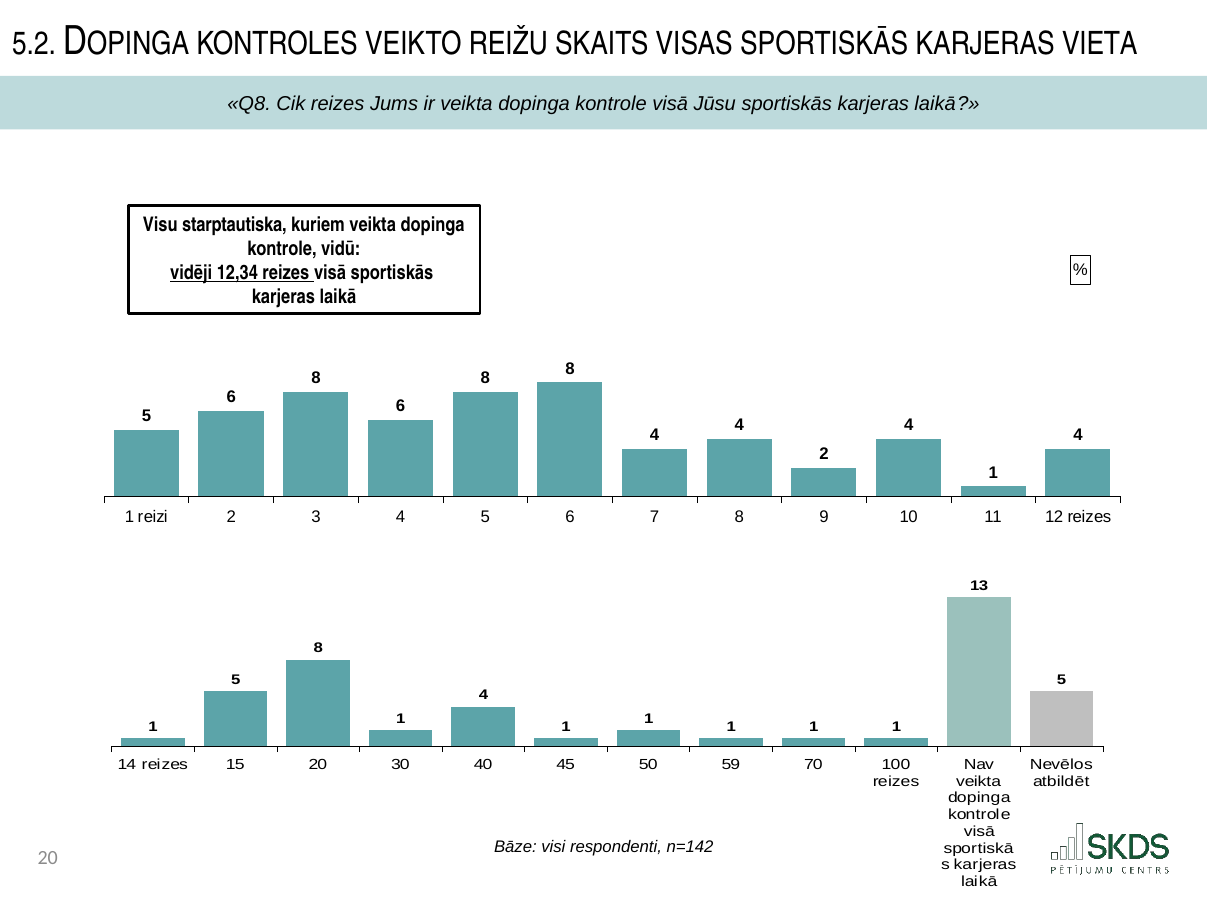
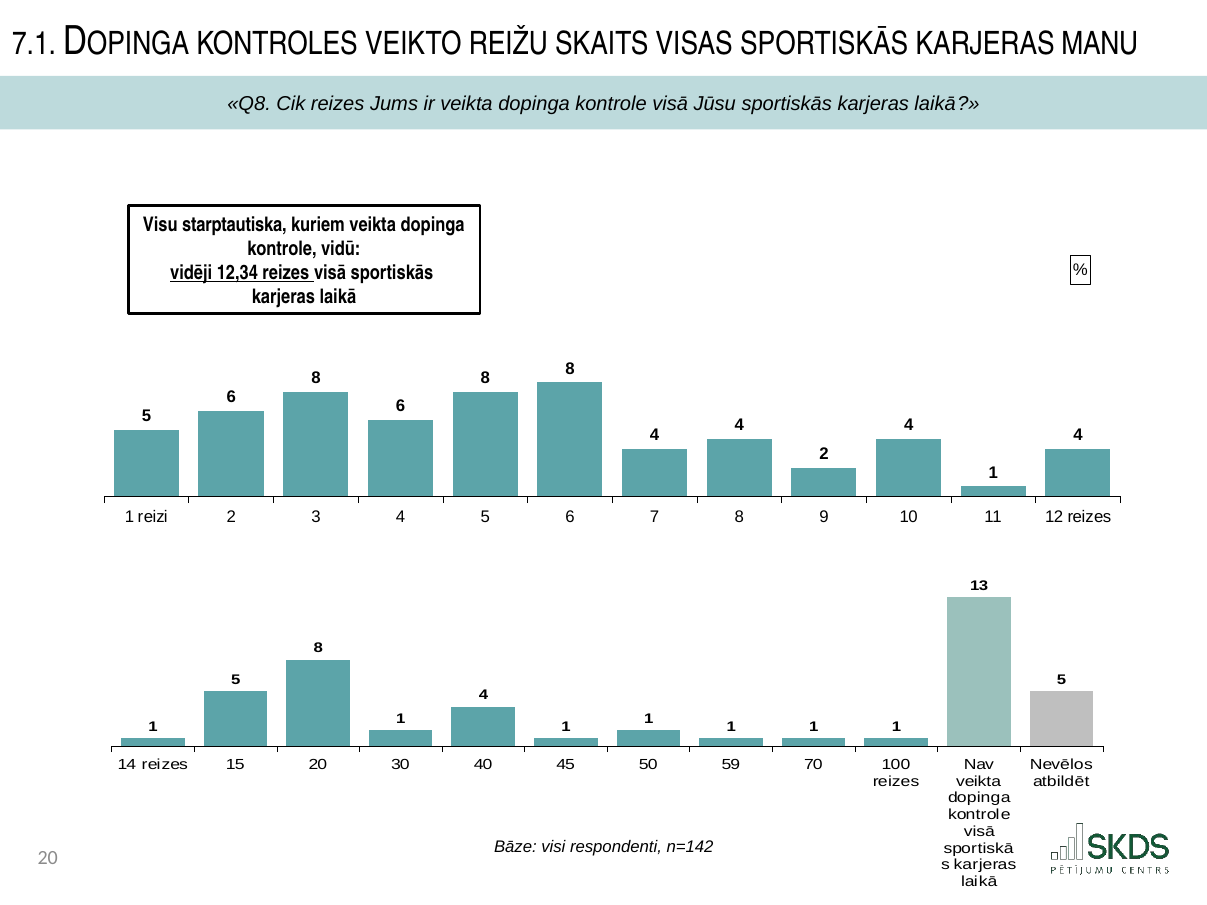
5.2: 5.2 -> 7.1
VIETA: VIETA -> MANU
